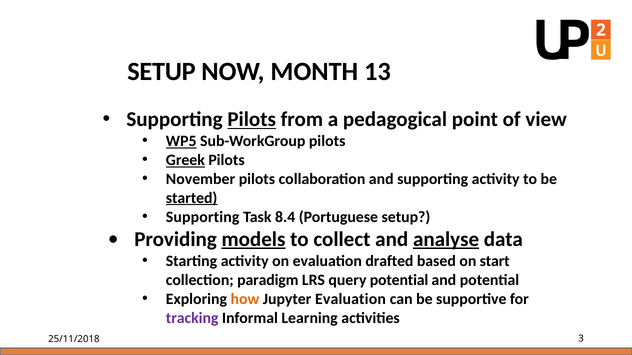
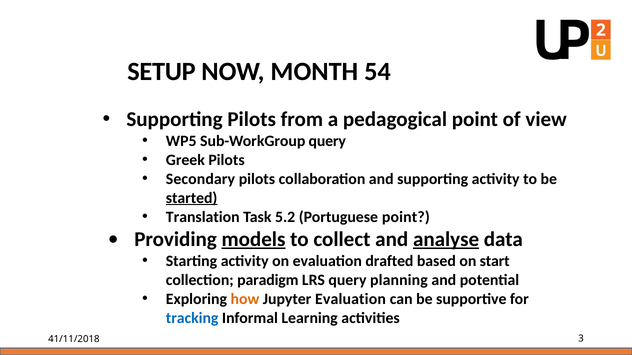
13: 13 -> 54
Pilots at (252, 120) underline: present -> none
WP5 underline: present -> none
Sub-WorkGroup pilots: pilots -> query
Greek underline: present -> none
November: November -> Secondary
Supporting at (203, 217): Supporting -> Translation
8.4: 8.4 -> 5.2
Portuguese setup: setup -> point
query potential: potential -> planning
tracking colour: purple -> blue
25/11/2018: 25/11/2018 -> 41/11/2018
